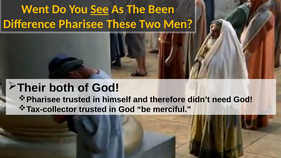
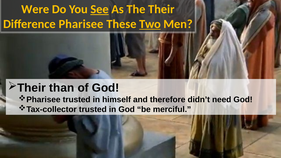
Went: Went -> Were
The Been: Been -> Their
Two underline: none -> present
both: both -> than
